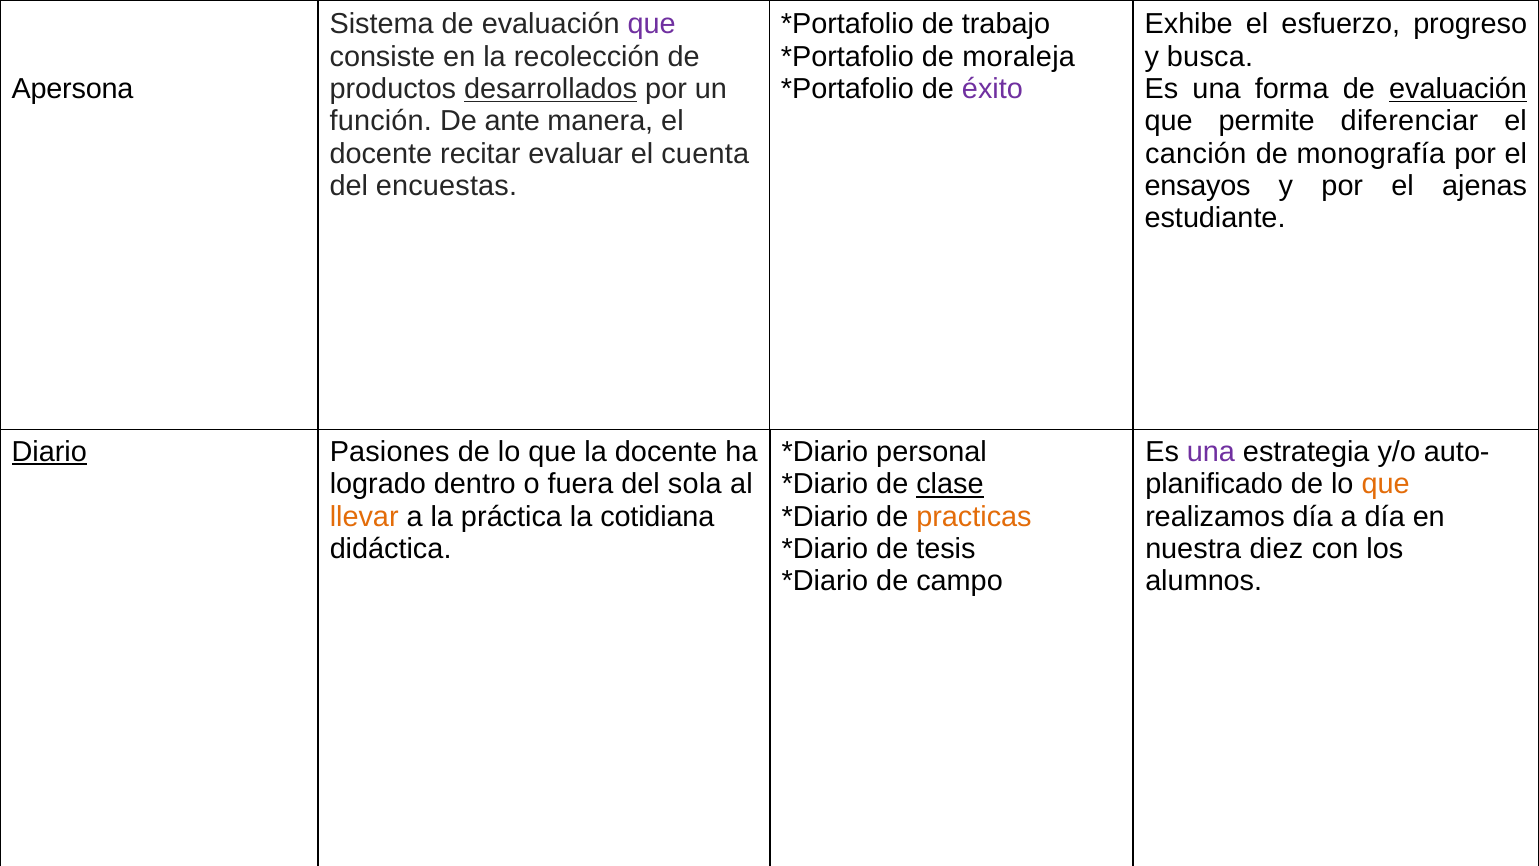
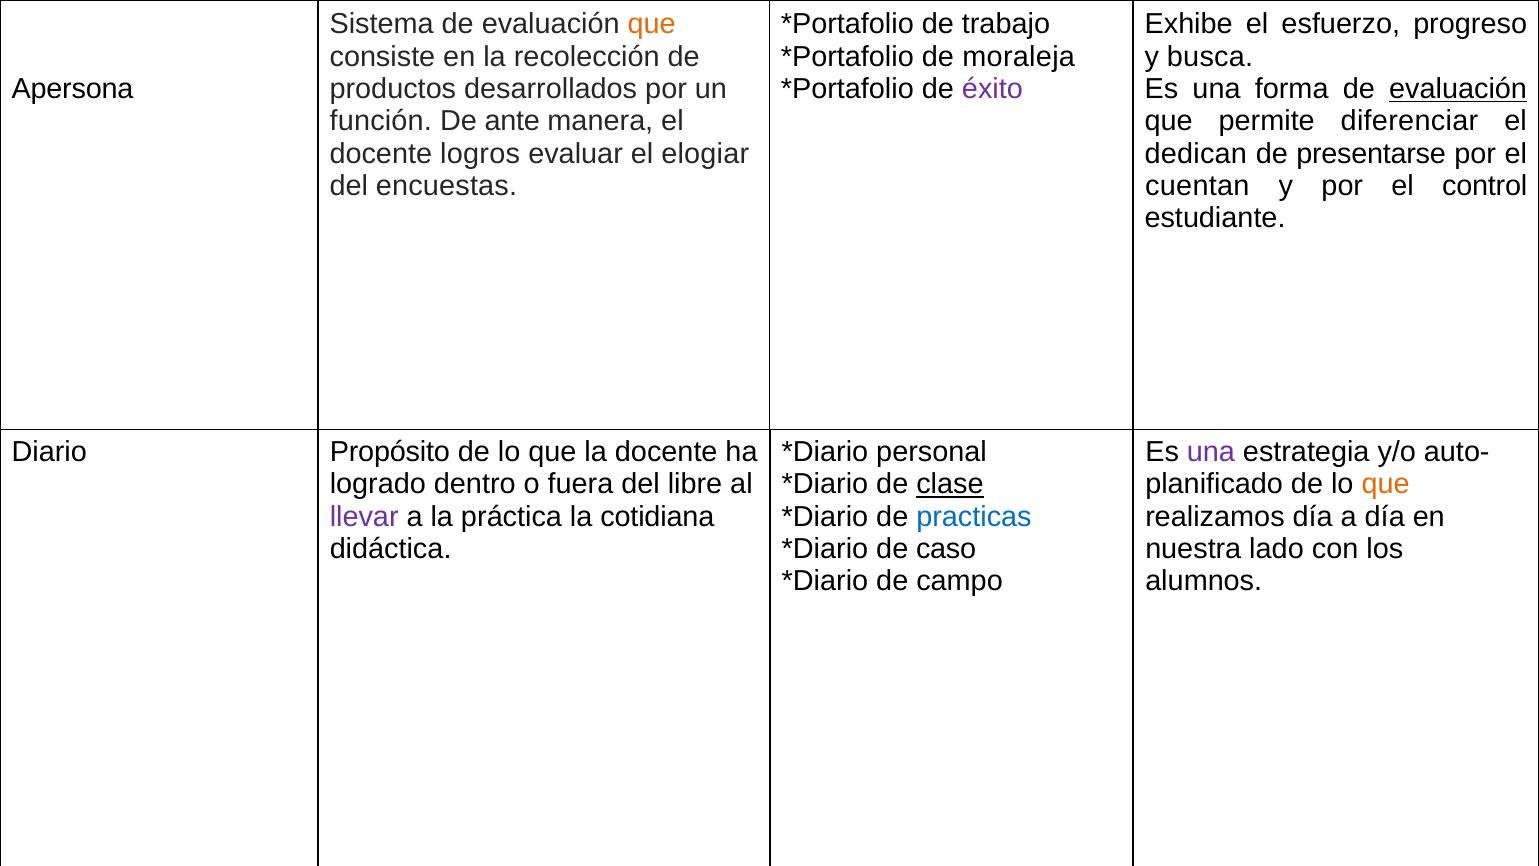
que at (652, 24) colour: purple -> orange
desarrollados underline: present -> none
recitar: recitar -> logros
cuenta: cuenta -> elogiar
canción: canción -> dedican
monografía: monografía -> presentarse
ensayos: ensayos -> cuentan
ajenas: ajenas -> control
Diario underline: present -> none
Pasiones: Pasiones -> Propósito
sola: sola -> libre
llevar colour: orange -> purple
practicas colour: orange -> blue
tesis: tesis -> caso
diez: diez -> lado
